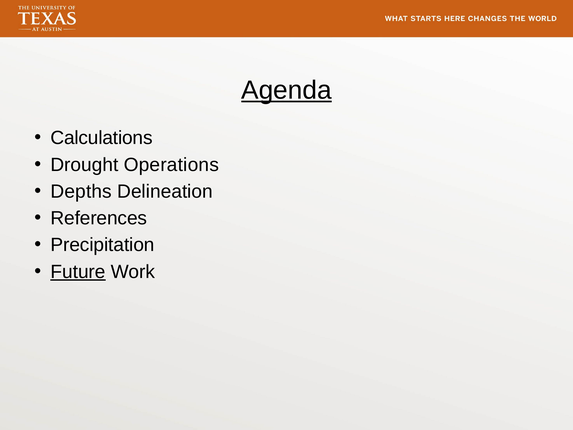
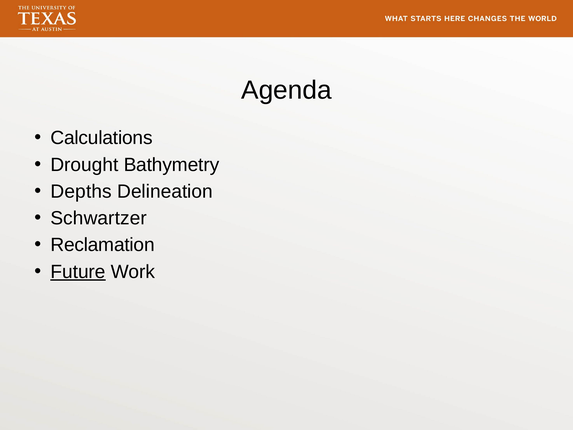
Agenda underline: present -> none
Operations: Operations -> Bathymetry
References: References -> Schwartzer
Precipitation: Precipitation -> Reclamation
